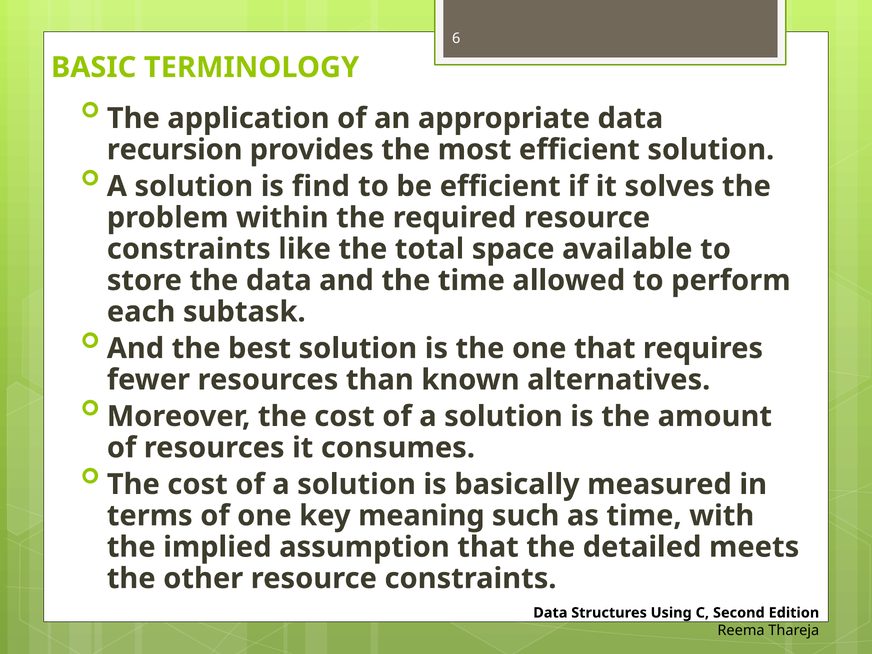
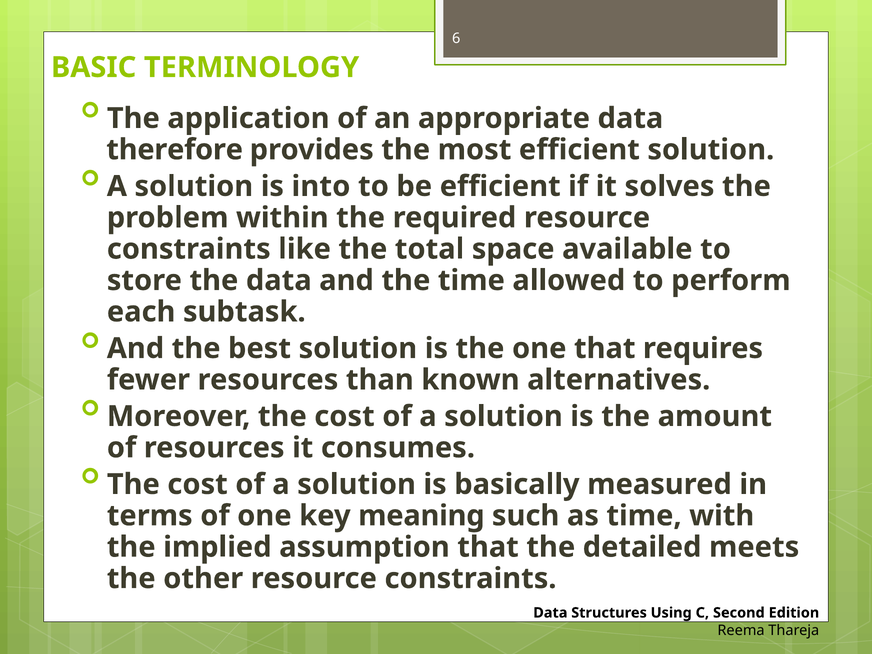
recursion: recursion -> therefore
find: find -> into
